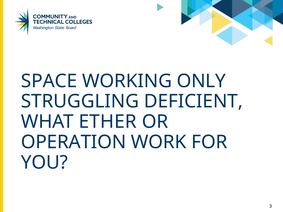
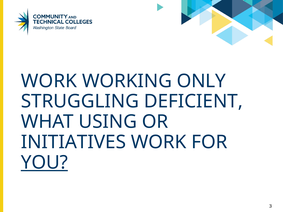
SPACE at (49, 81): SPACE -> WORK
ETHER: ETHER -> USING
OPERATION: OPERATION -> INITIATIVES
YOU underline: none -> present
